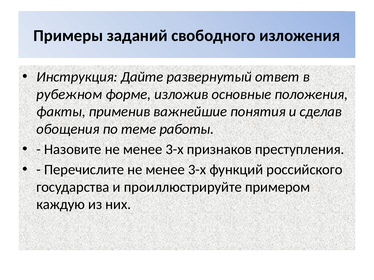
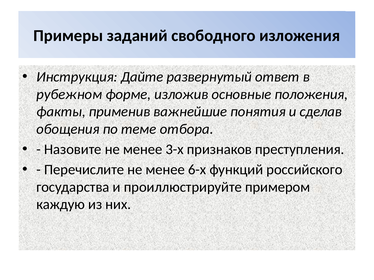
работы: работы -> отбора
Перечислите не менее 3-х: 3-х -> 6-х
